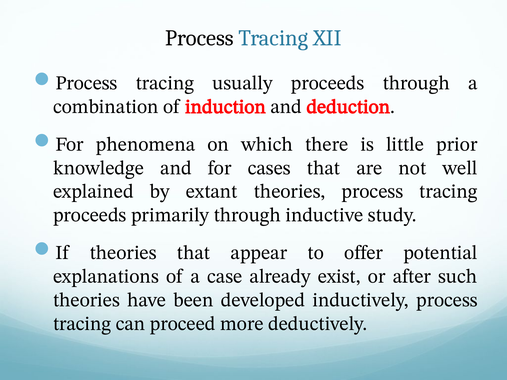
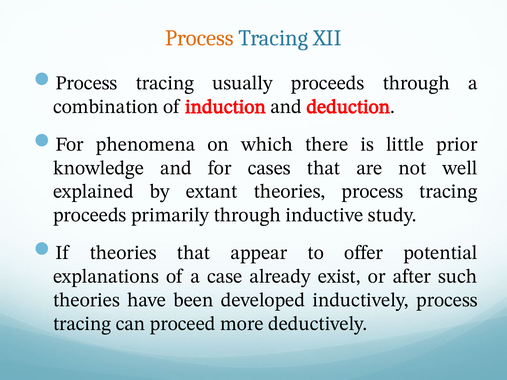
Process at (199, 38) colour: black -> orange
